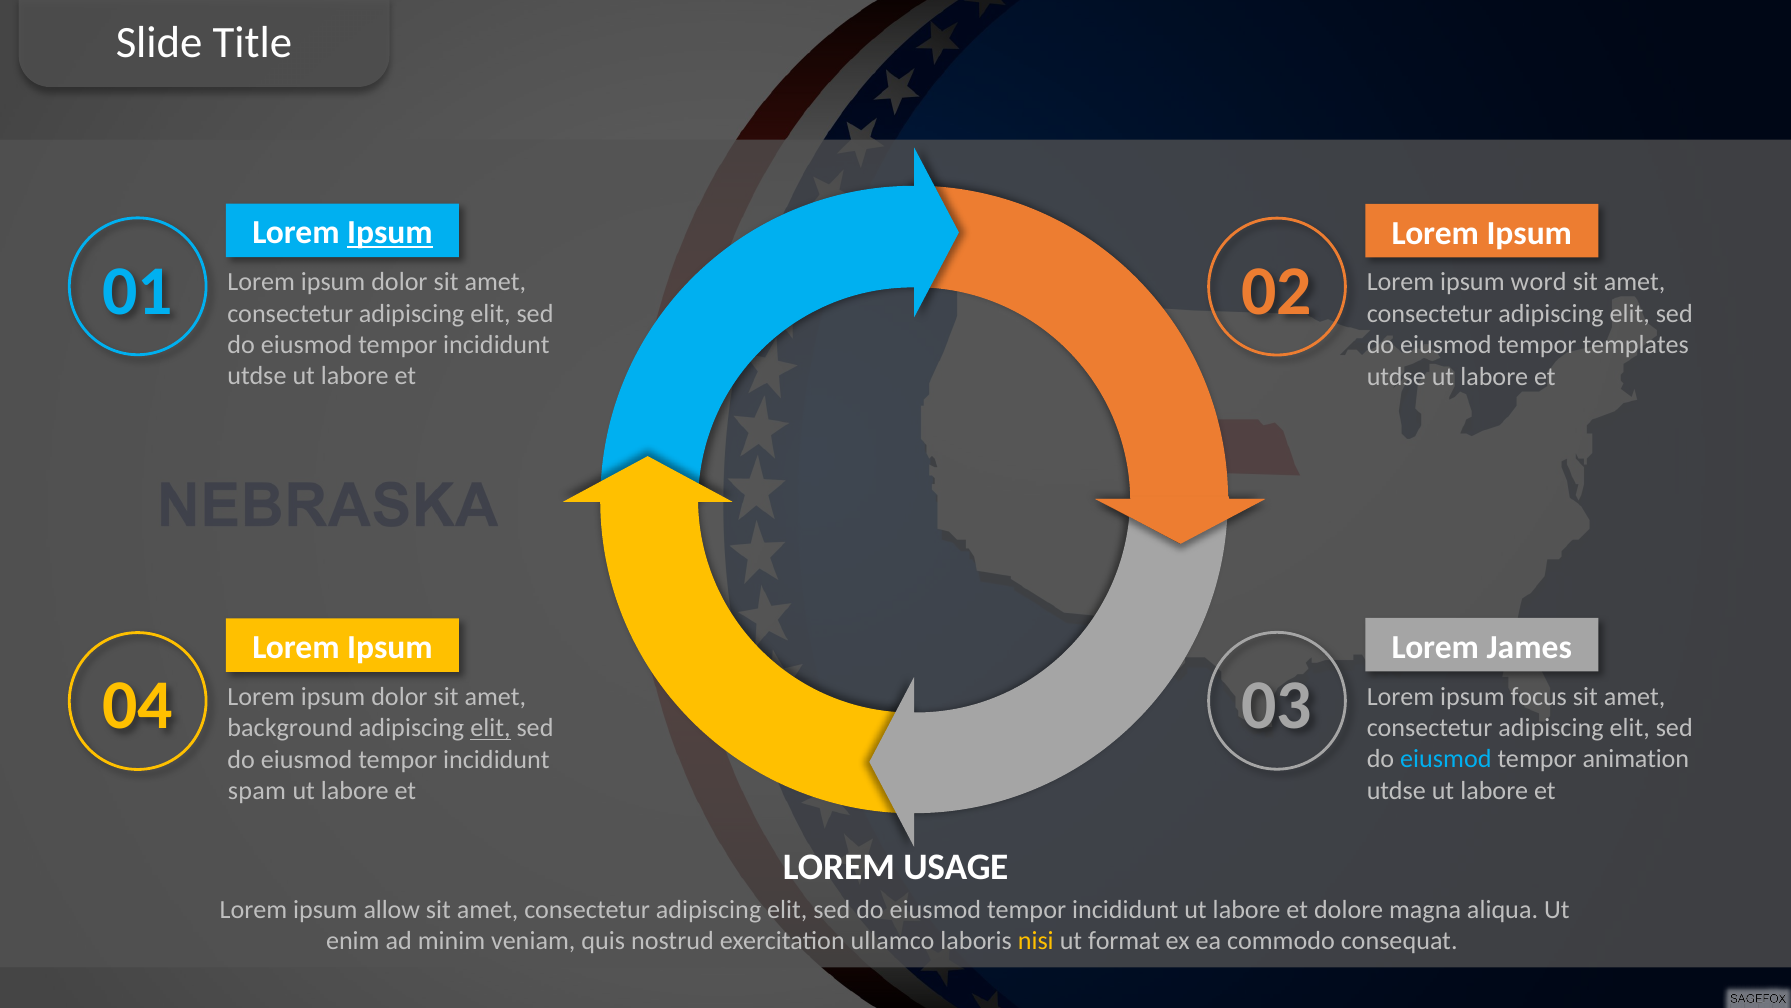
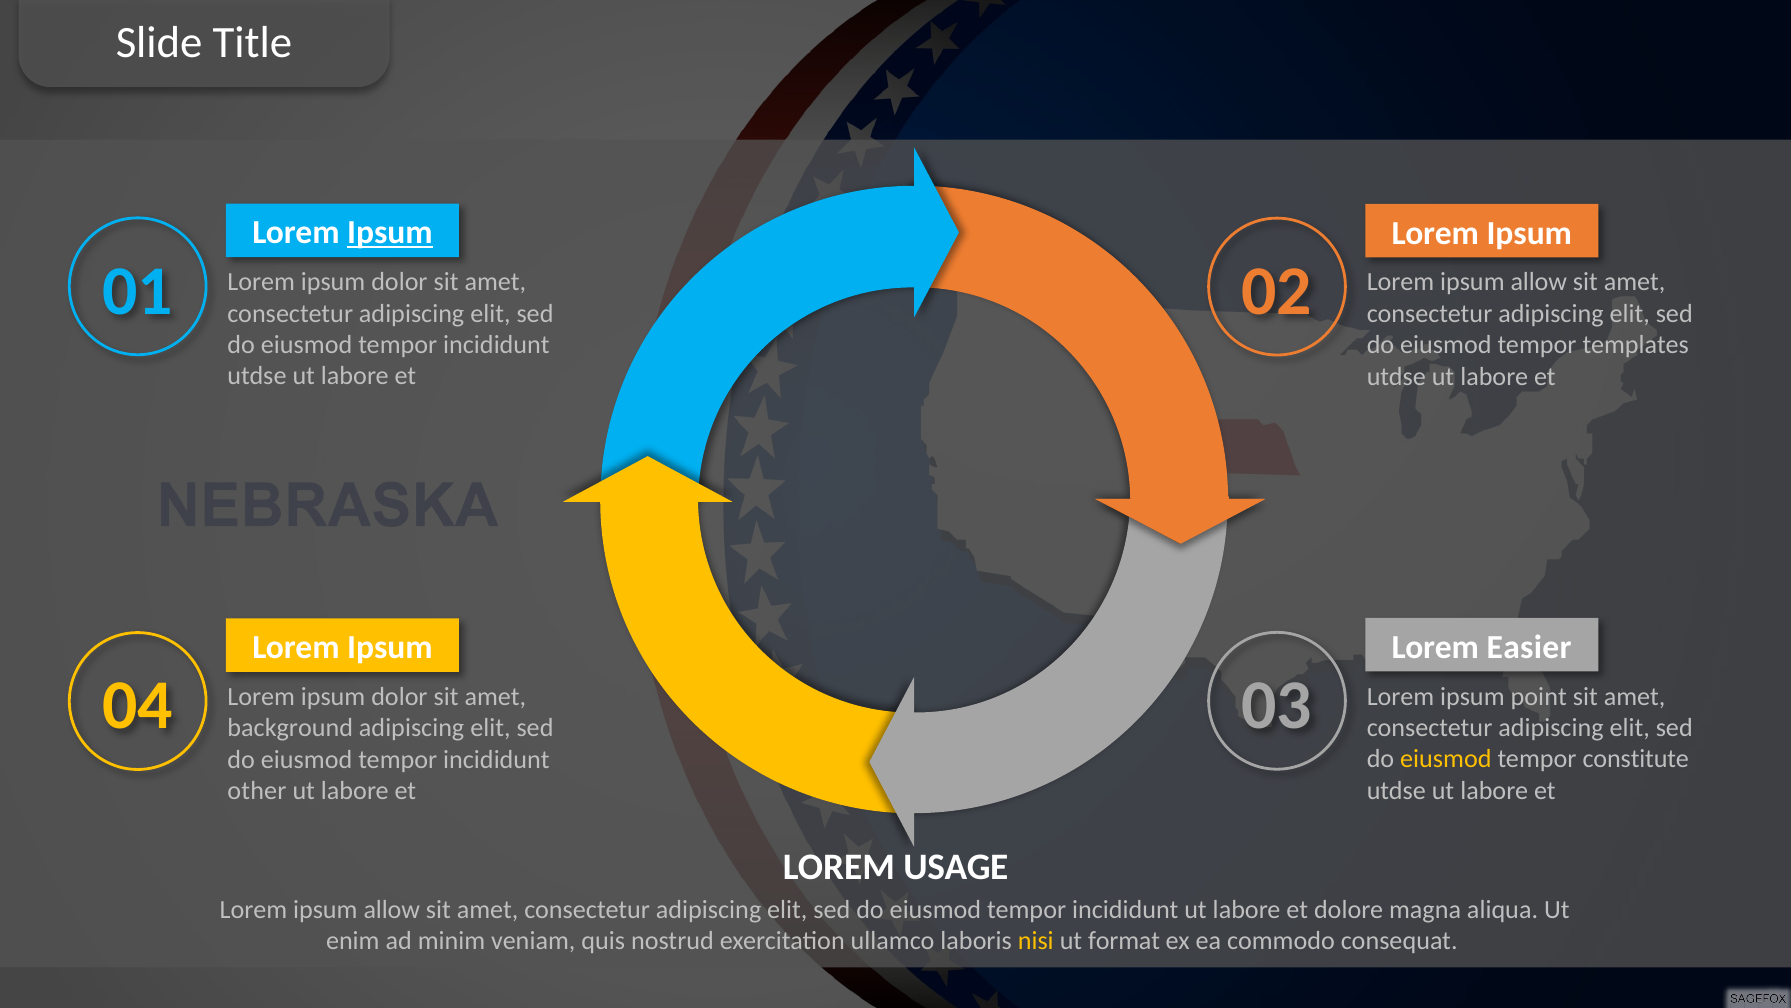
02 Lorem ipsum word: word -> allow
James: James -> Easier
focus: focus -> point
elit at (490, 728) underline: present -> none
eiusmod at (1446, 759) colour: light blue -> yellow
animation: animation -> constitute
spam: spam -> other
